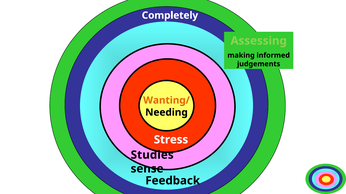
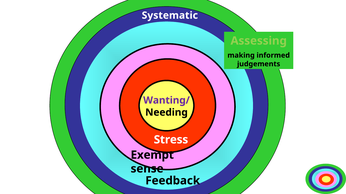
Completely: Completely -> Systematic
Wanting/ colour: orange -> purple
Studies: Studies -> Exempt
